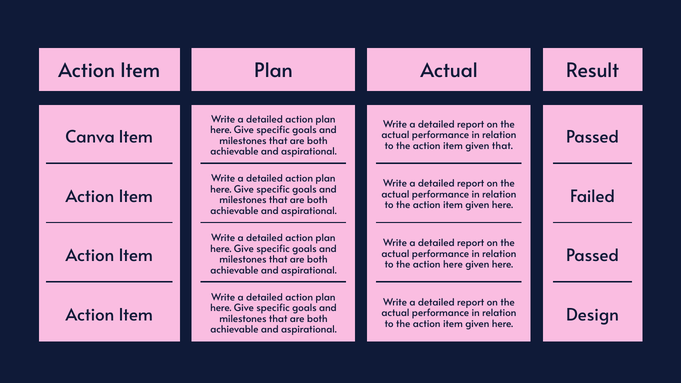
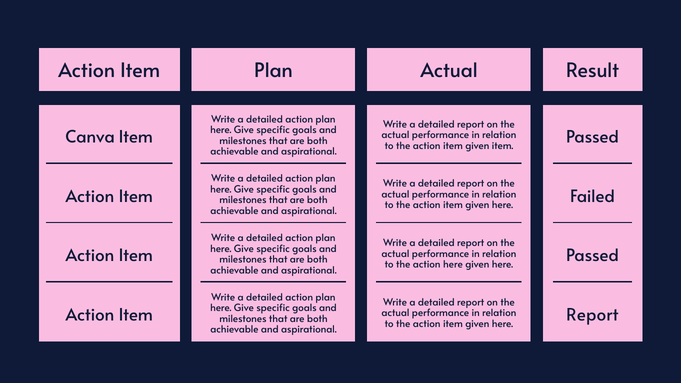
given that: that -> item
Design at (593, 315): Design -> Report
